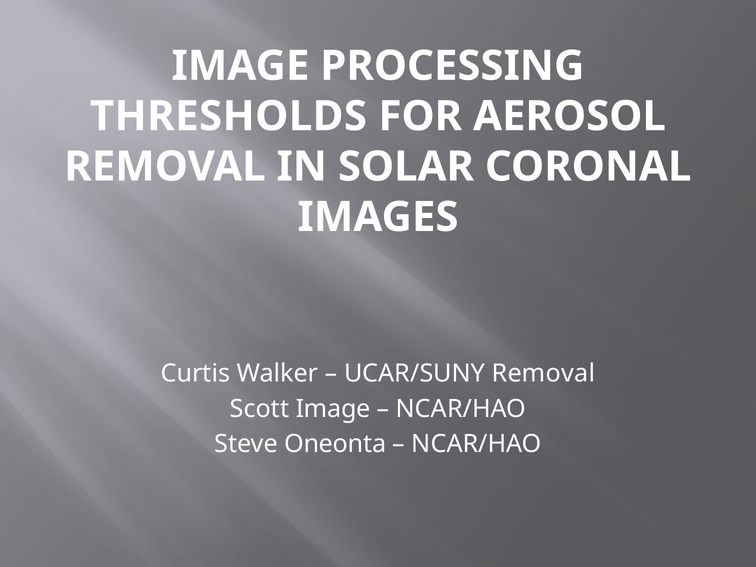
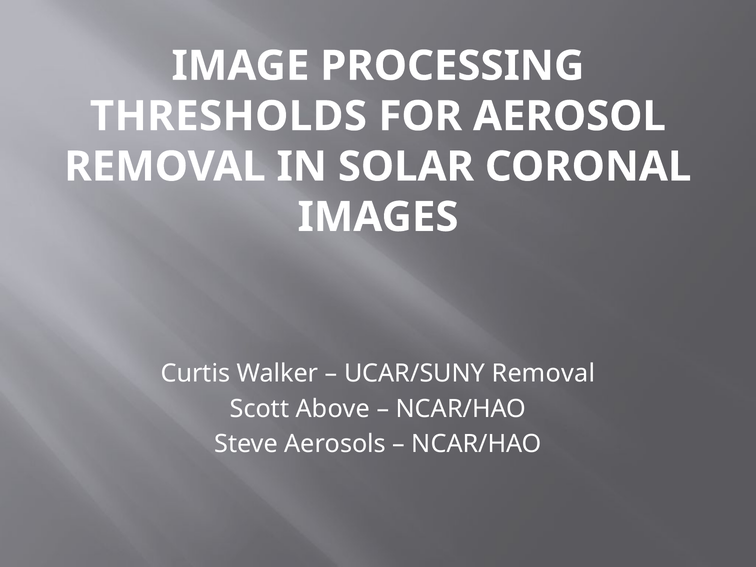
Scott Image: Image -> Above
Oneonta: Oneonta -> Aerosols
